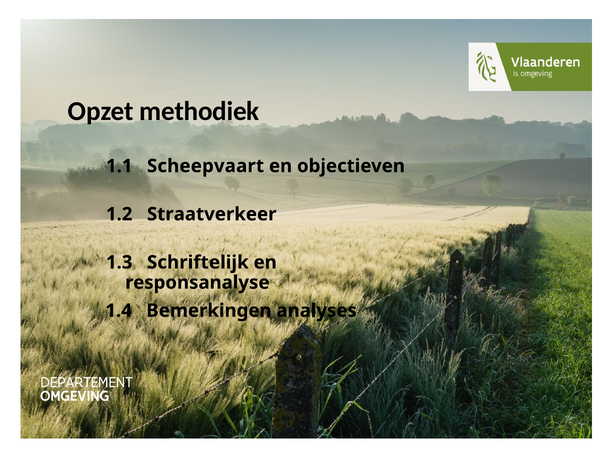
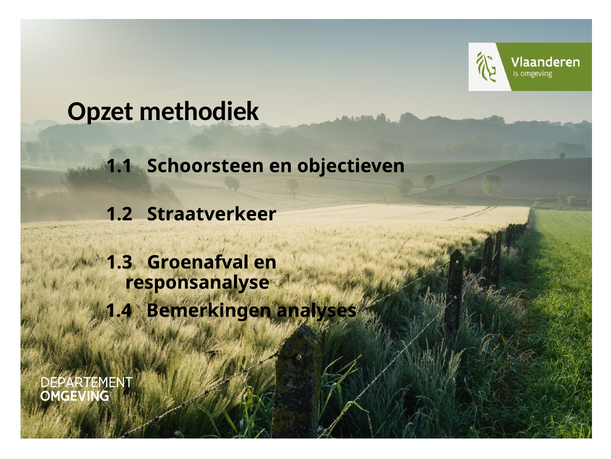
Scheepvaart: Scheepvaart -> Schoorsteen
Schriftelijk: Schriftelijk -> Groenafval
